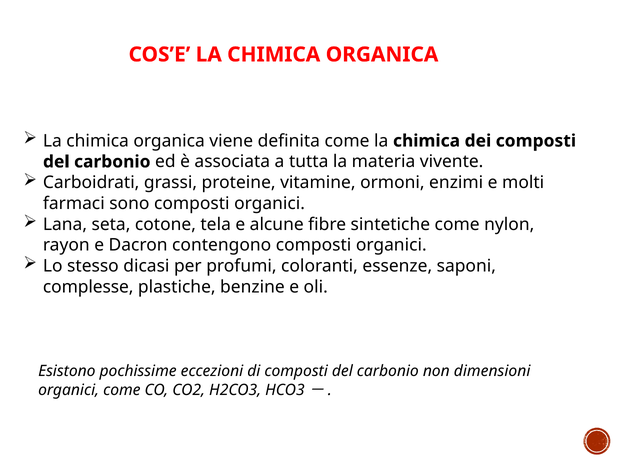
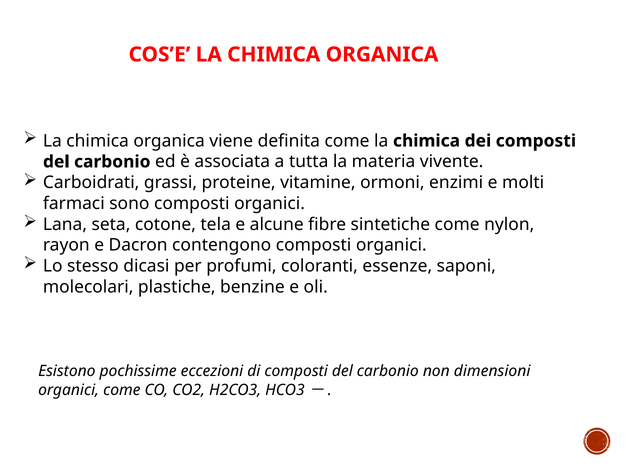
complesse: complesse -> molecolari
